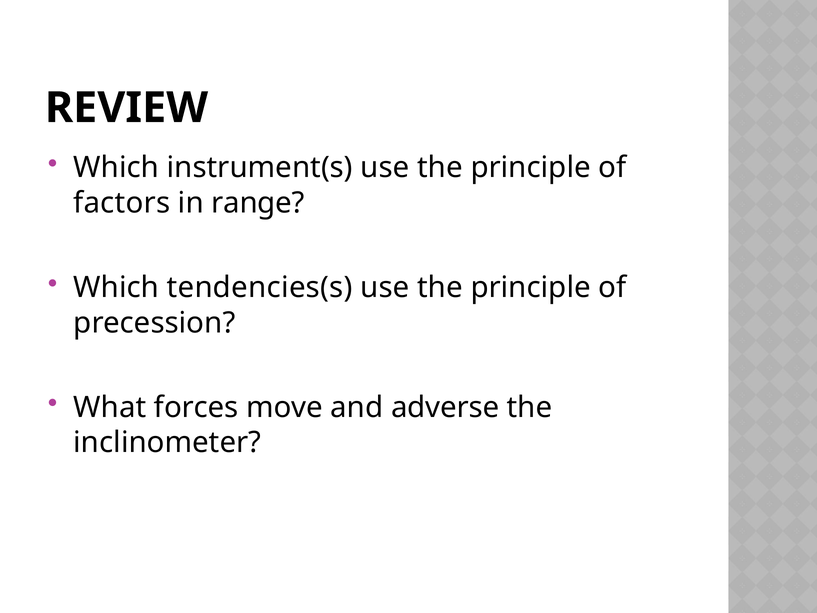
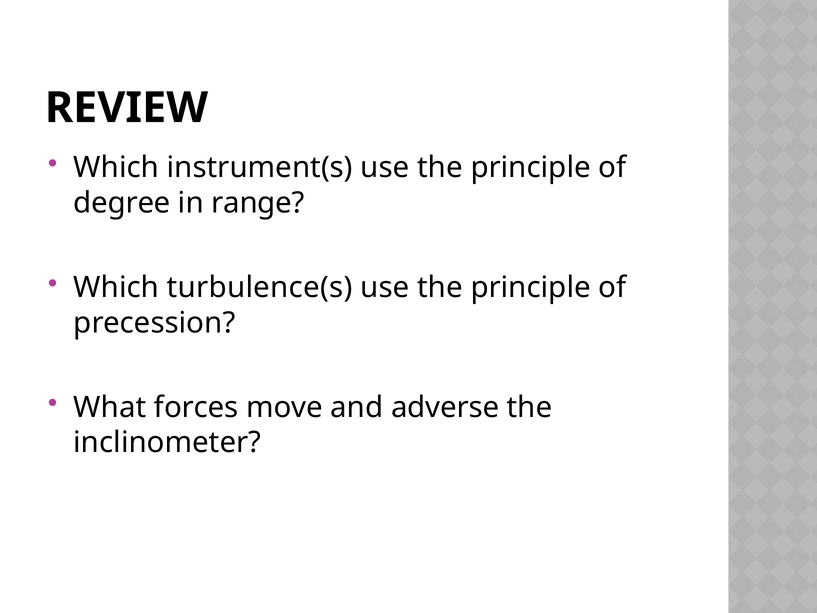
factors: factors -> degree
tendencies(s: tendencies(s -> turbulence(s
